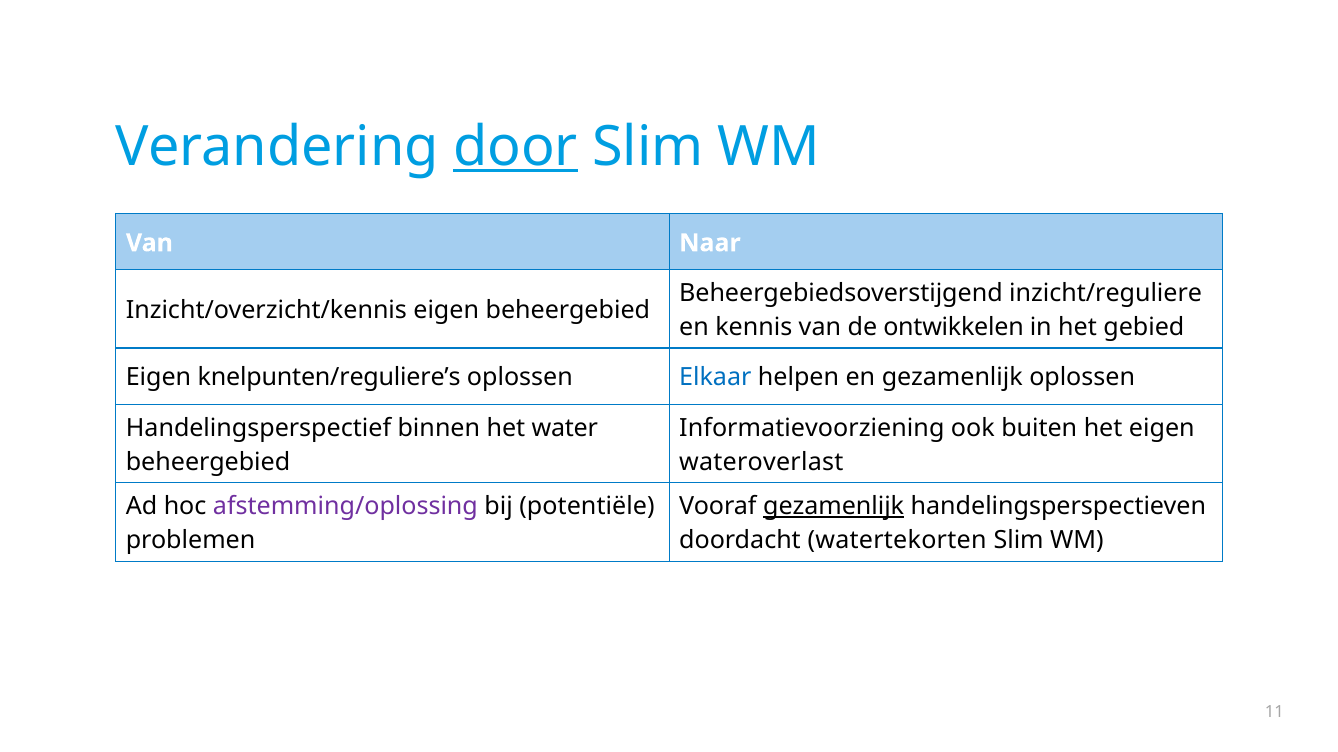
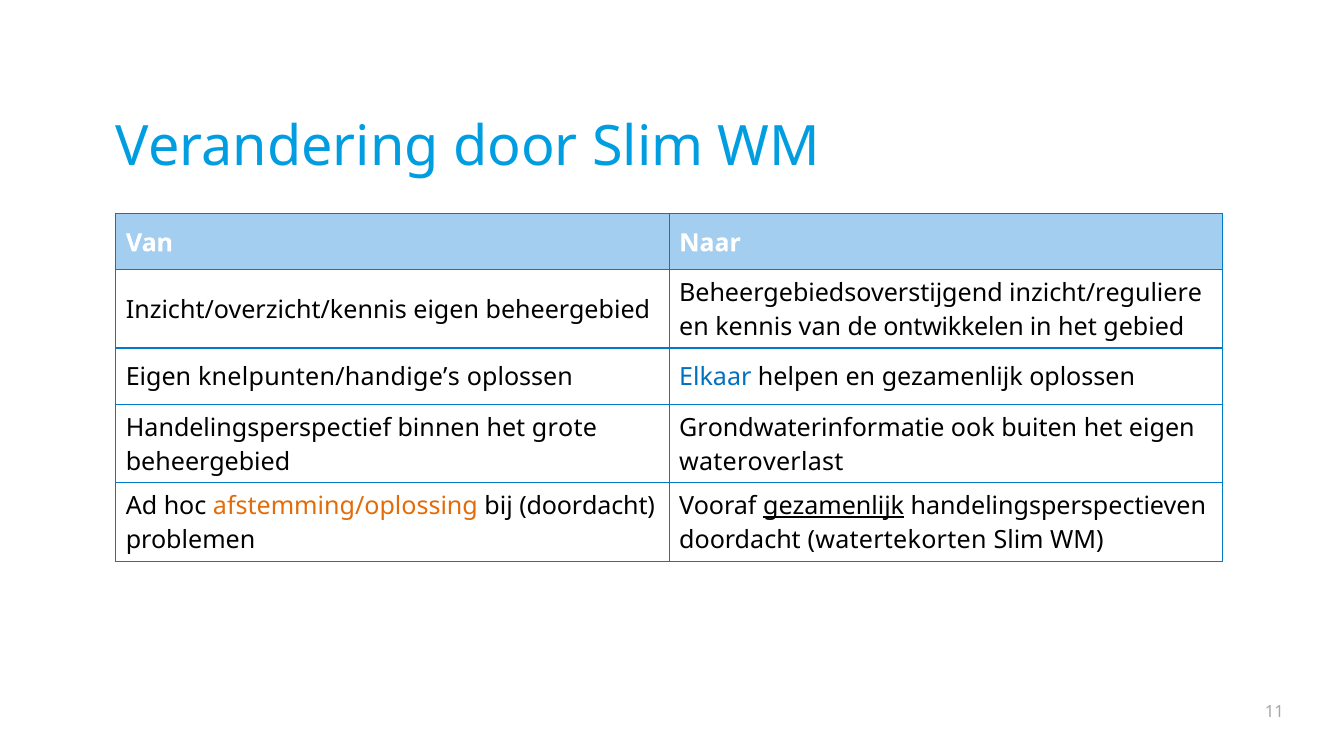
door underline: present -> none
knelpunten/reguliere’s: knelpunten/reguliere’s -> knelpunten/handige’s
water: water -> grote
Informatievoorziening: Informatievoorziening -> Grondwaterinformatie
afstemming/oplossing colour: purple -> orange
bij potentiële: potentiële -> doordacht
